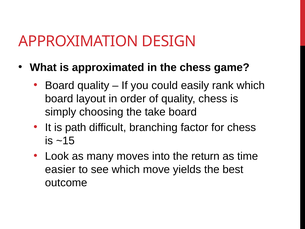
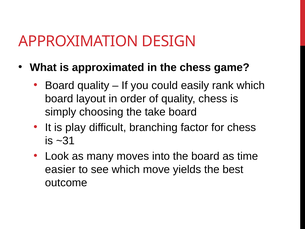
path: path -> play
~15: ~15 -> ~31
the return: return -> board
